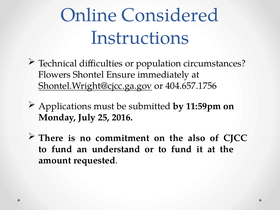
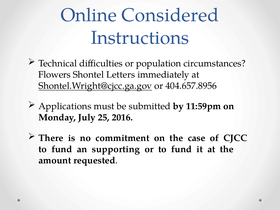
Ensure: Ensure -> Letters
404.657.1756: 404.657.1756 -> 404.657.8956
also: also -> case
understand: understand -> supporting
